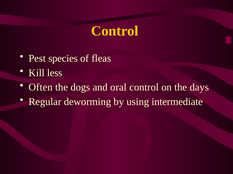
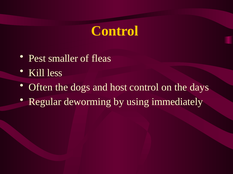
species: species -> smaller
oral: oral -> host
intermediate: intermediate -> immediately
